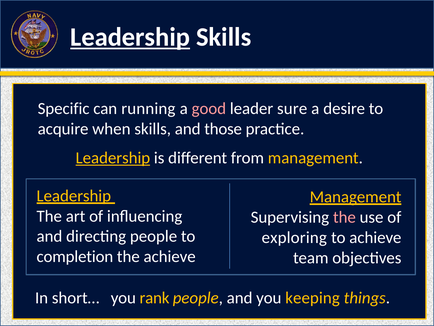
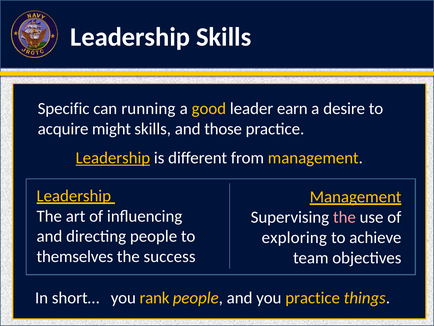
Leadership at (130, 37) underline: present -> none
good colour: pink -> yellow
sure: sure -> earn
when: when -> might
completion: completion -> themselves
the achieve: achieve -> success
you keeping: keeping -> practice
